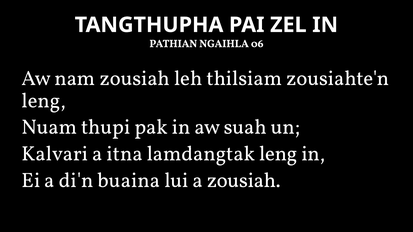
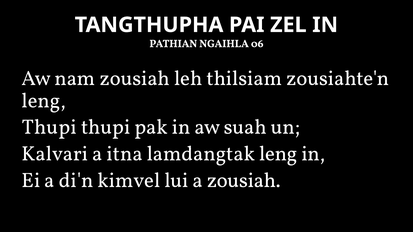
Nuam at (49, 127): Nuam -> Thupi
buaina: buaina -> kimvel
